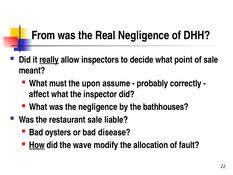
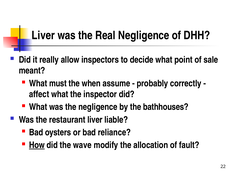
From at (43, 35): From -> Liver
really underline: present -> none
upon: upon -> when
restaurant sale: sale -> liver
disease: disease -> reliance
